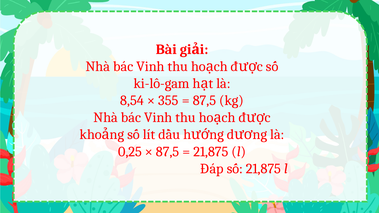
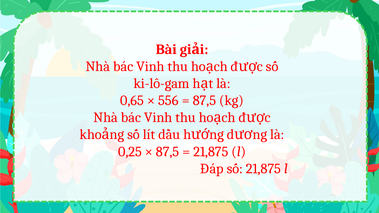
8,54: 8,54 -> 0,65
355: 355 -> 556
